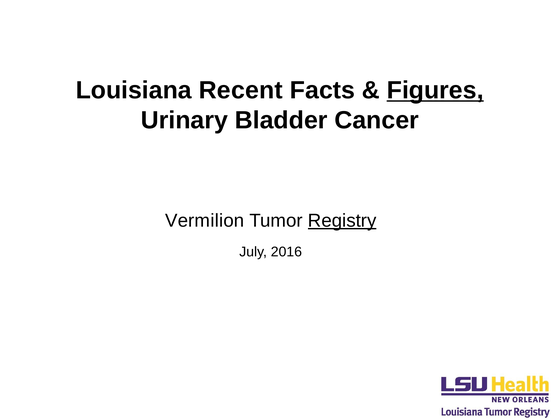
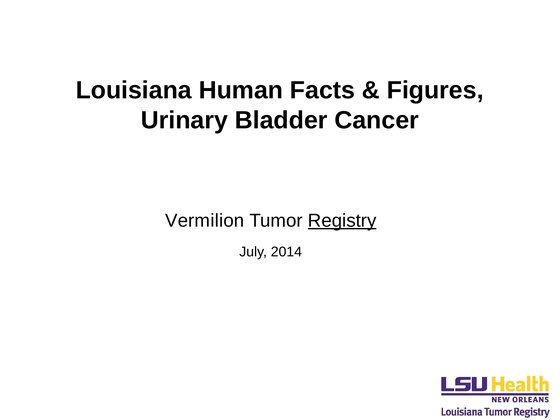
Recent: Recent -> Human
Figures underline: present -> none
2016: 2016 -> 2014
